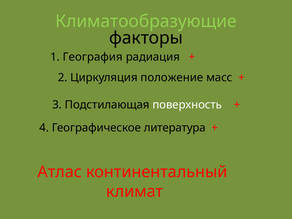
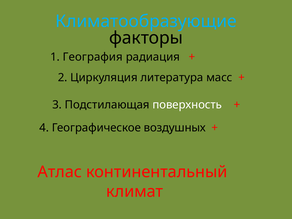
Климатообразующие colour: light green -> light blue
положение: положение -> литература
литература: литература -> воздушных
